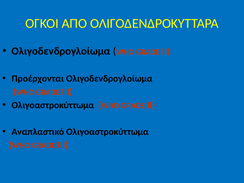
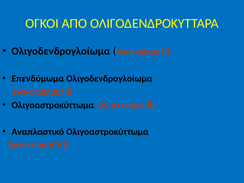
Προέρχονται: Προέρχονται -> Επενδύμωμα
